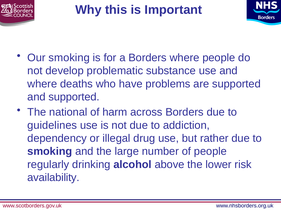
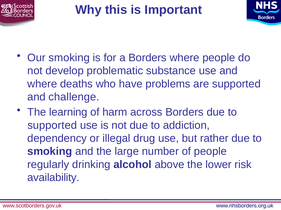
and supported: supported -> challenge
national: national -> learning
guidelines at (52, 126): guidelines -> supported
